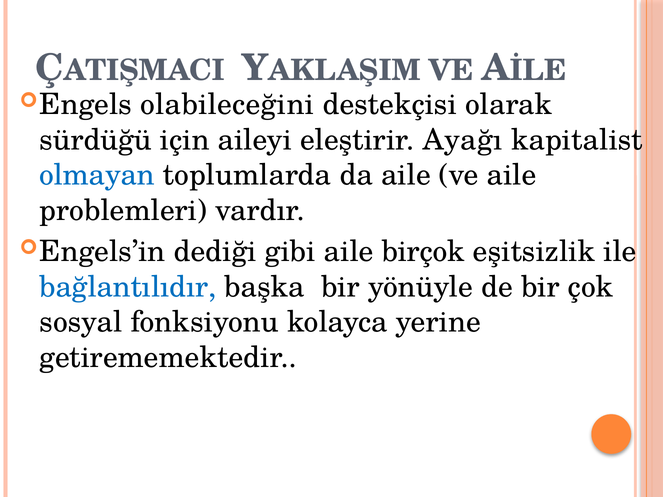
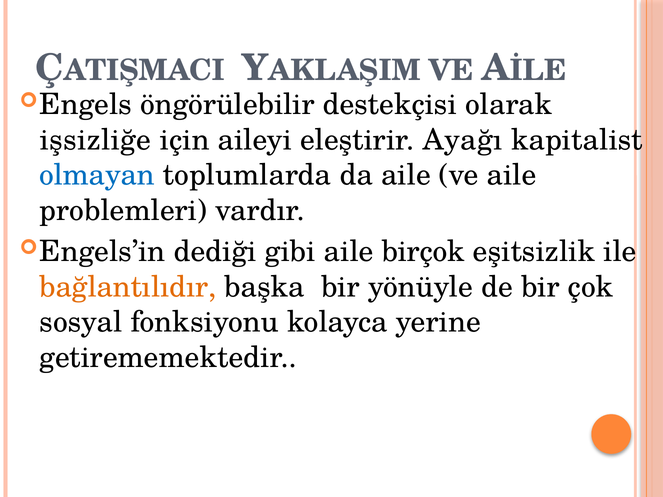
olabileceğini: olabileceğini -> öngörülebilir
sürdüğü: sürdüğü -> işsizliğe
bağlantılıdır colour: blue -> orange
